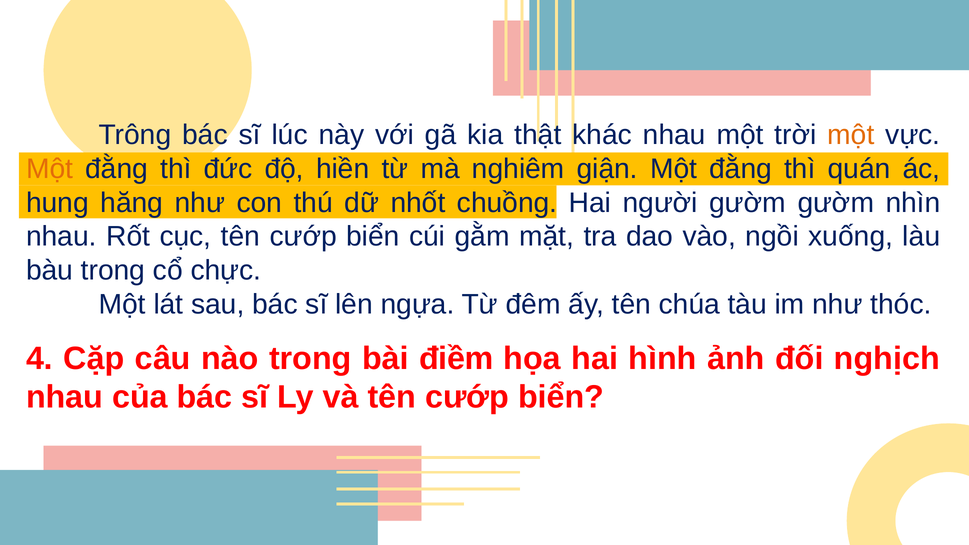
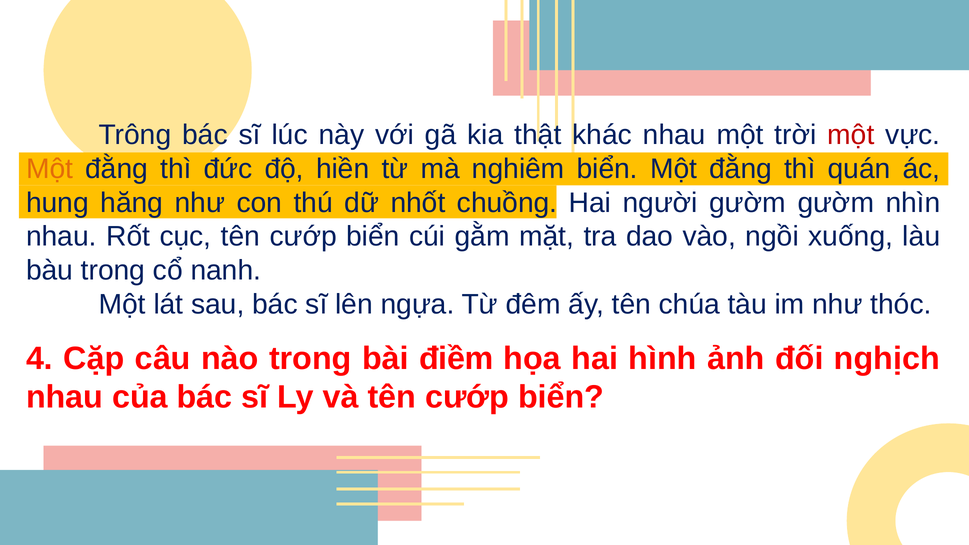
một at (851, 135) colour: orange -> red
nghiêm giận: giận -> biển
chực: chực -> nanh
